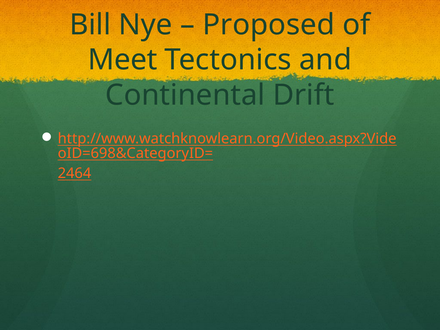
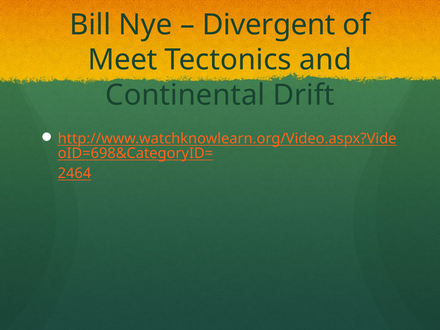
Proposed: Proposed -> Divergent
